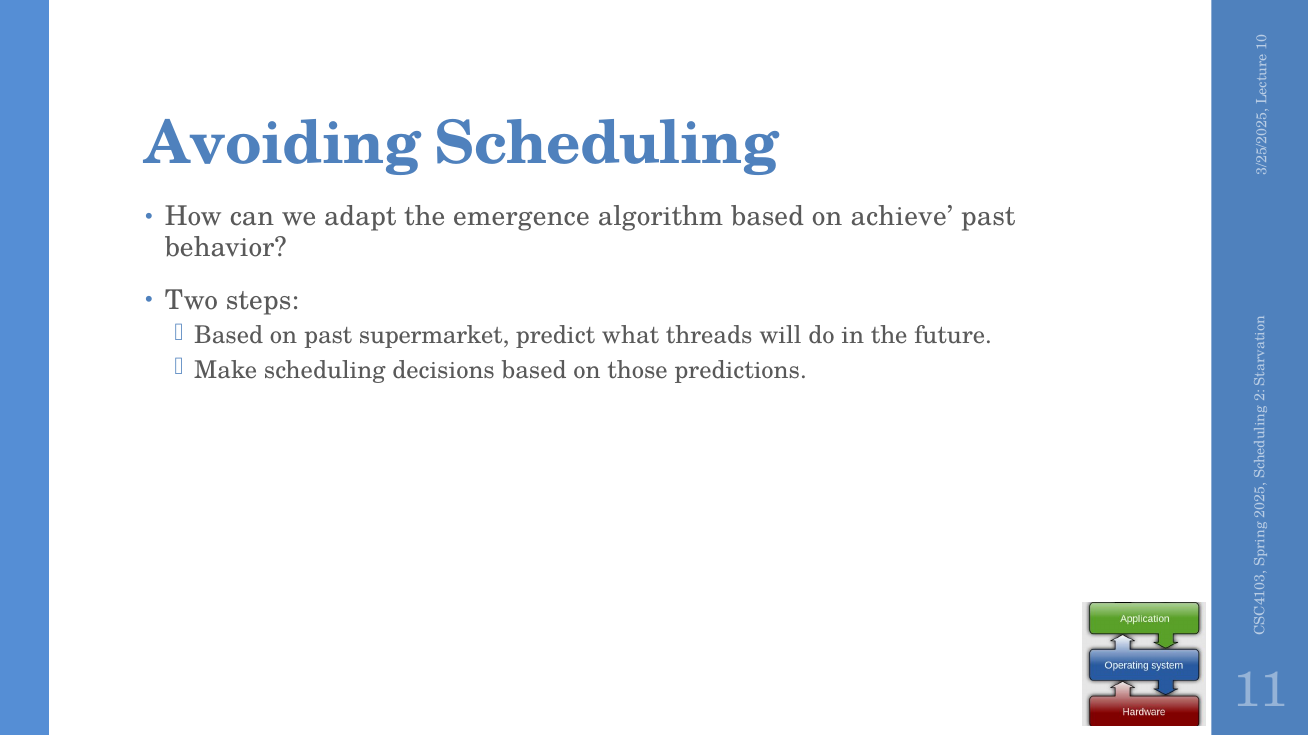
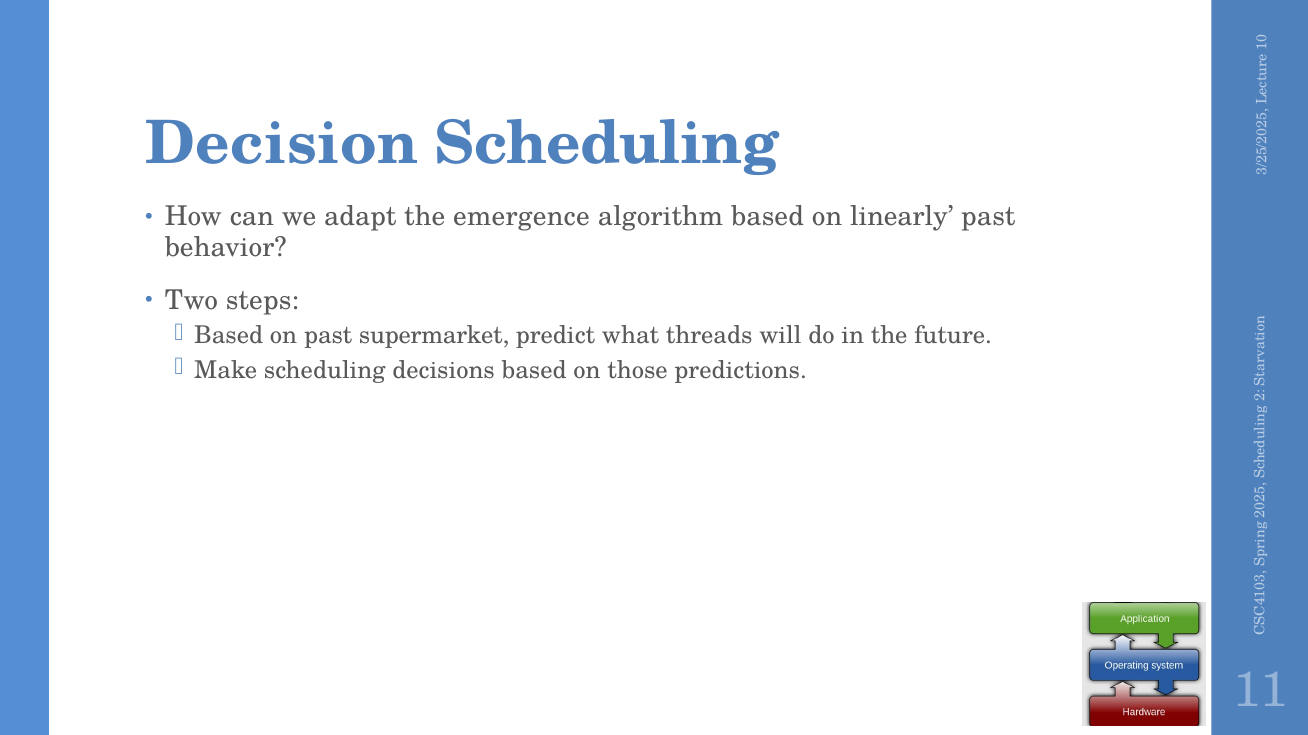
Avoiding: Avoiding -> Decision
achieve: achieve -> linearly
